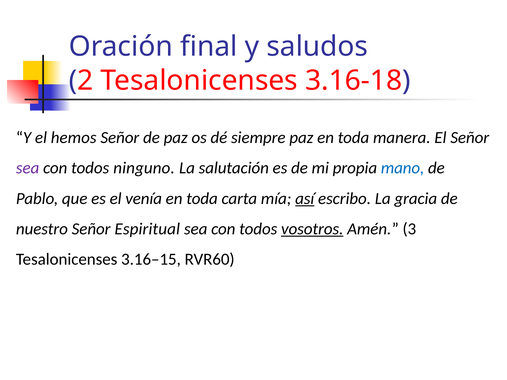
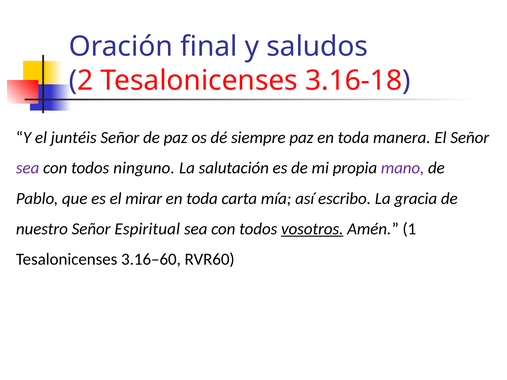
hemos: hemos -> juntéis
mano colour: blue -> purple
venía: venía -> mirar
así underline: present -> none
3: 3 -> 1
3.16–15: 3.16–15 -> 3.16–60
